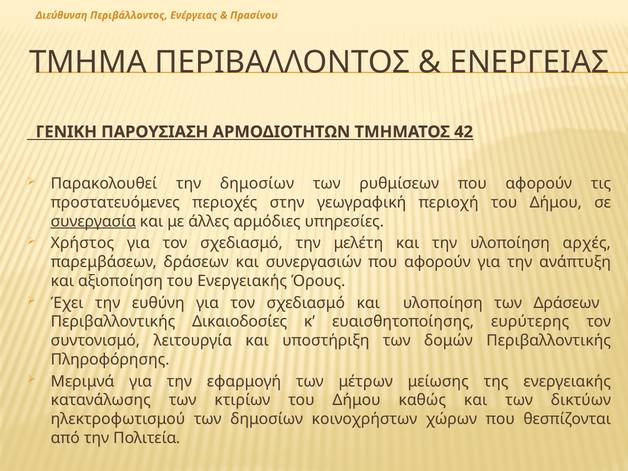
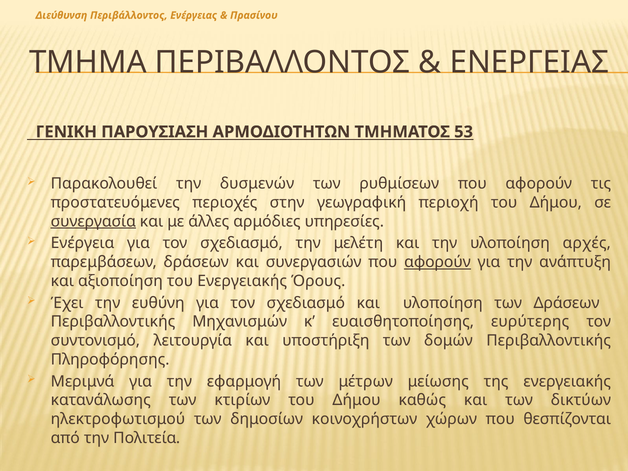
42: 42 -> 53
την δημοσίων: δημοσίων -> δυσμενών
Χρήστος: Χρήστος -> Ενέργεια
αφορούν at (437, 262) underline: none -> present
Δικαιοδοσίες: Δικαιοδοσίες -> Μηχανισμών
